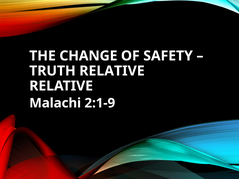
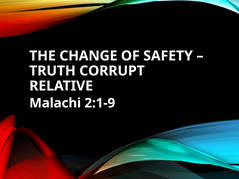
TRUTH RELATIVE: RELATIVE -> CORRUPT
